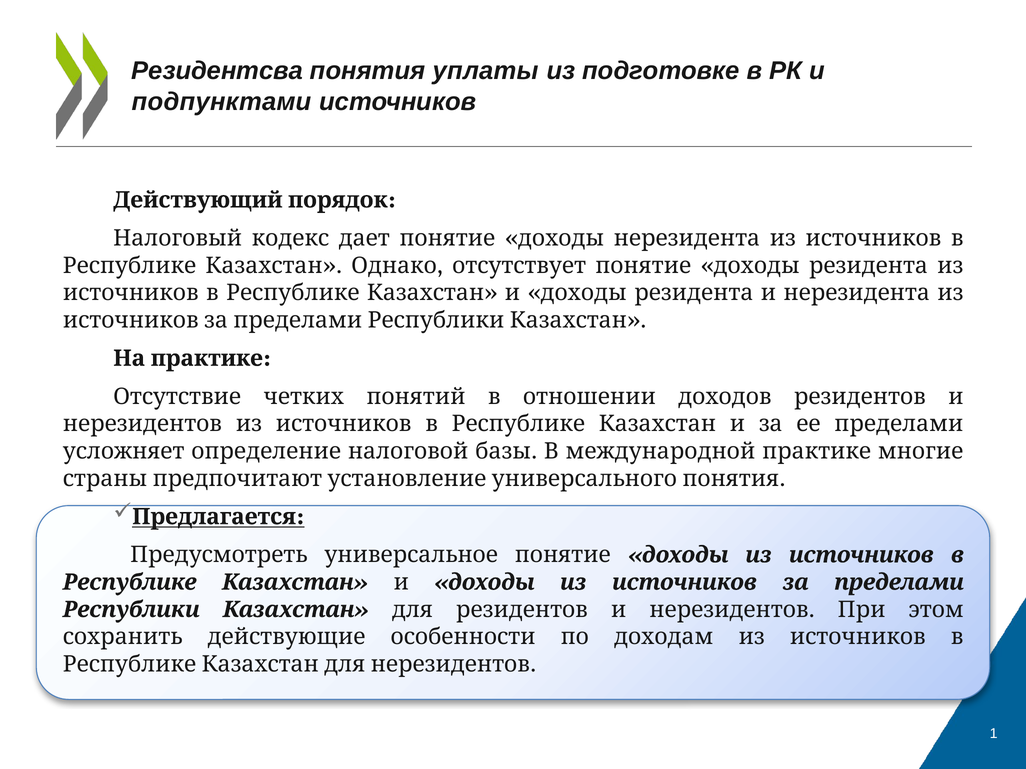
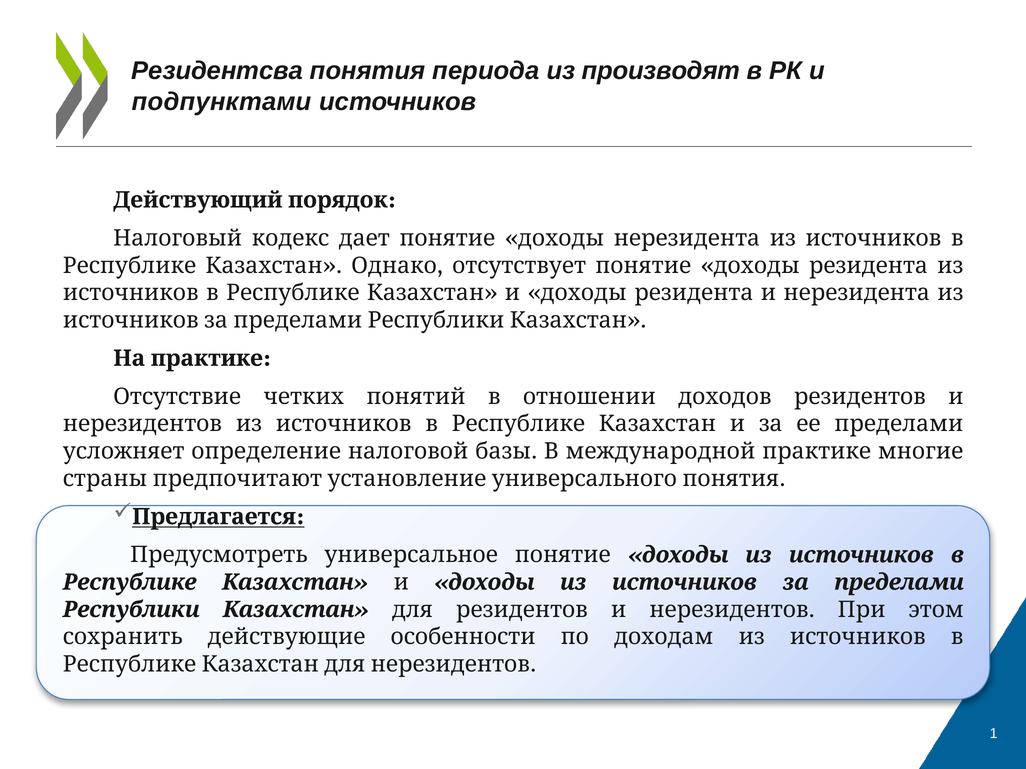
уплаты: уплаты -> периода
подготовке: подготовке -> производят
